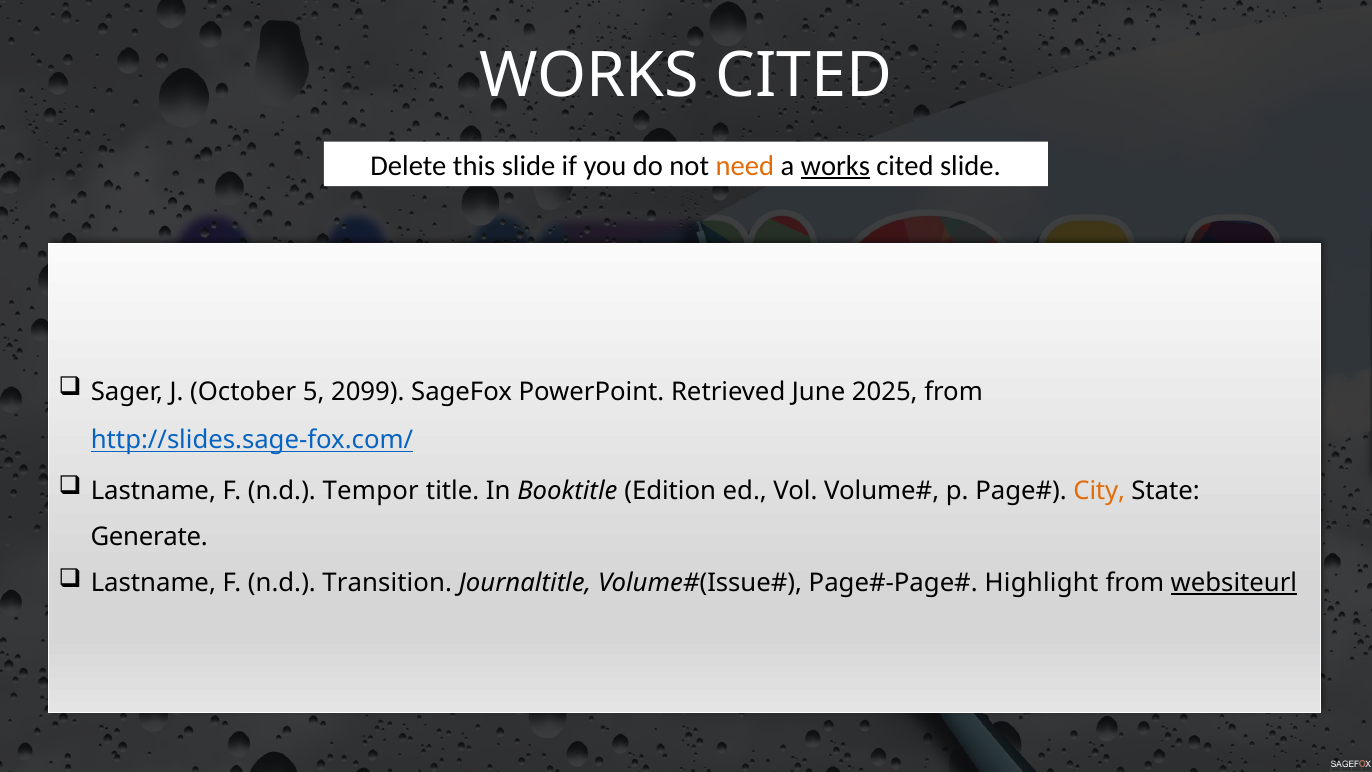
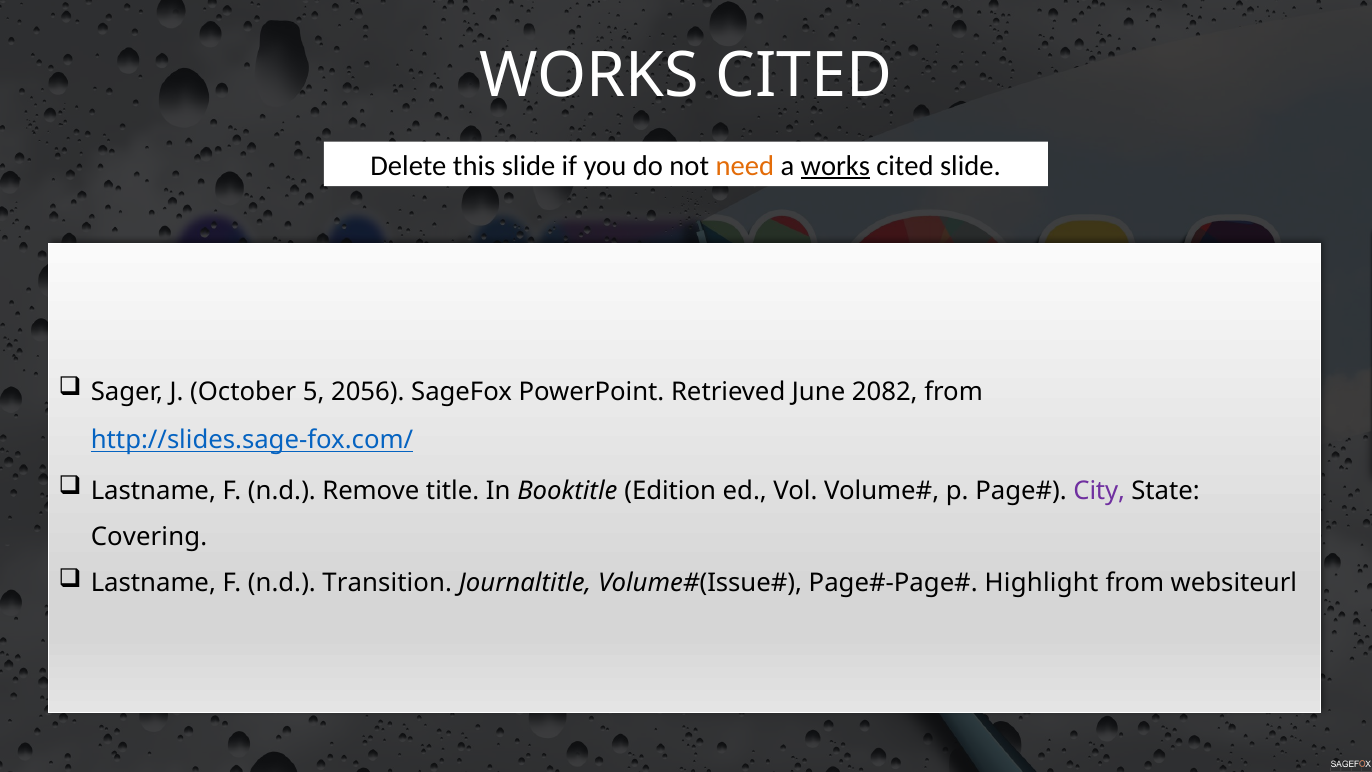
2099: 2099 -> 2056
2025: 2025 -> 2082
Tempor: Tempor -> Remove
City colour: orange -> purple
Generate: Generate -> Covering
websiteurl underline: present -> none
